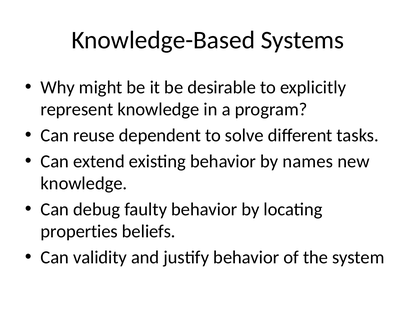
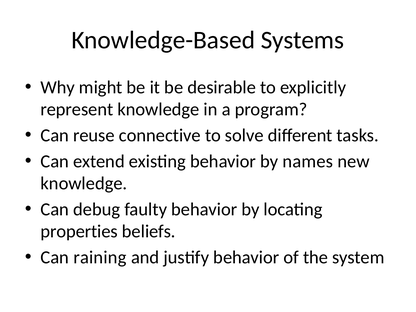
dependent: dependent -> connective
validity: validity -> raining
